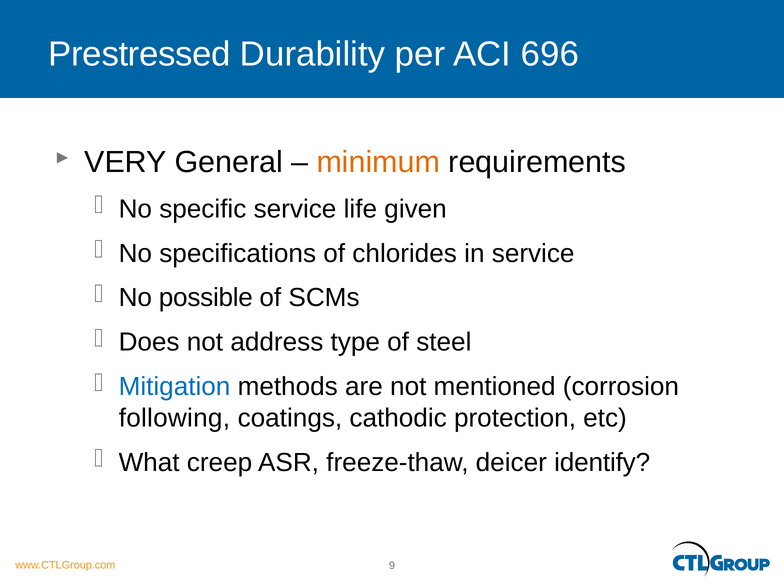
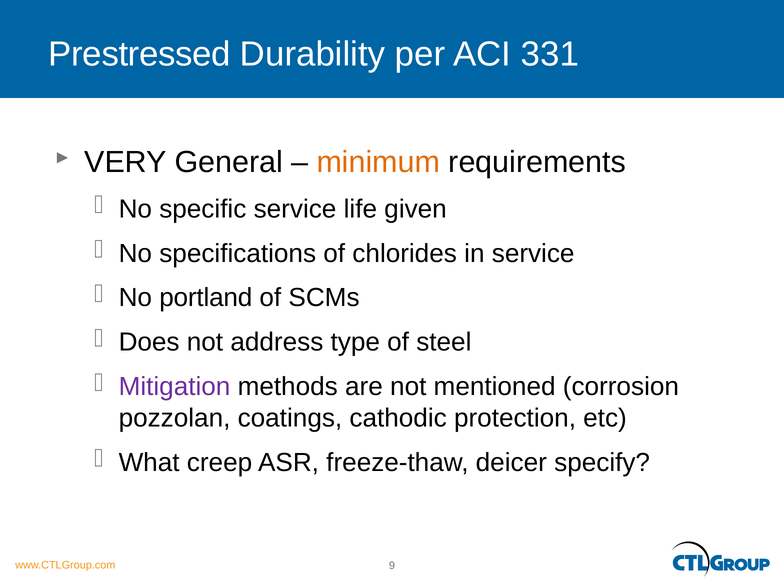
696: 696 -> 331
possible: possible -> portland
Mitigation colour: blue -> purple
following: following -> pozzolan
identify: identify -> specify
